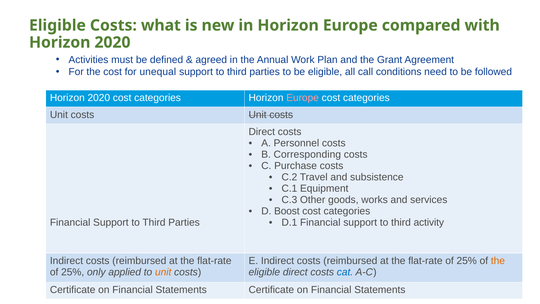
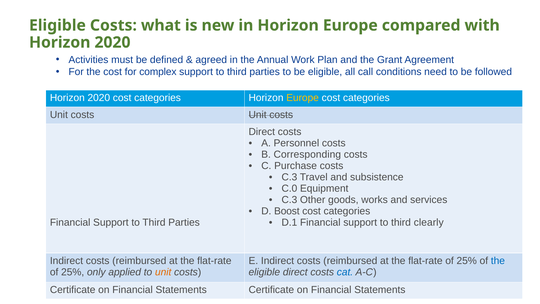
unequal: unequal -> complex
Europe at (303, 98) colour: pink -> yellow
C.2 at (289, 177): C.2 -> C.3
C.1: C.1 -> C.0
activity: activity -> clearly
the at (498, 261) colour: orange -> blue
